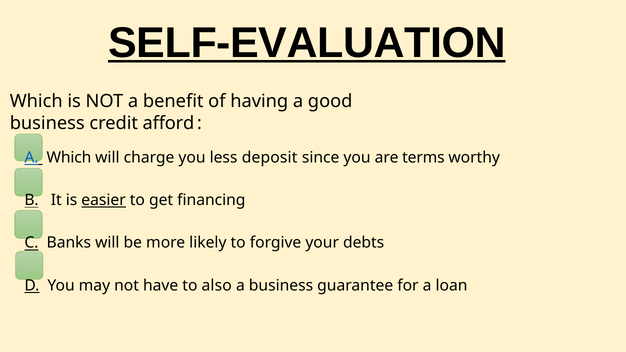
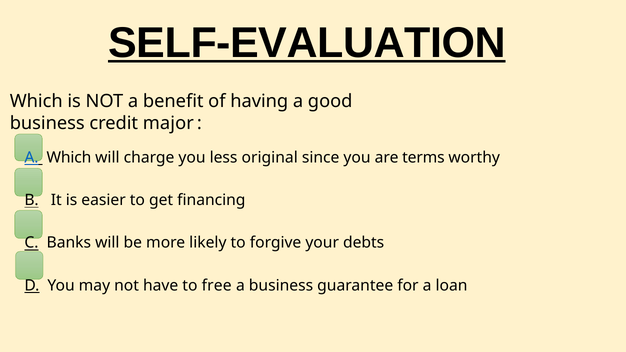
afford: afford -> major
deposit: deposit -> original
easier underline: present -> none
also: also -> free
